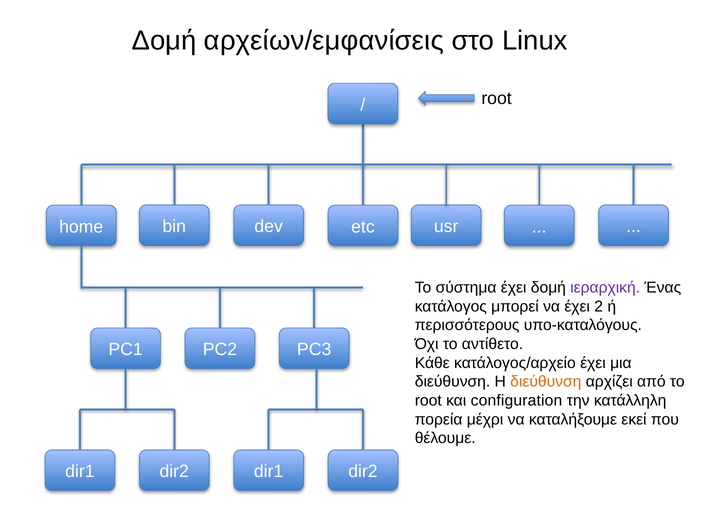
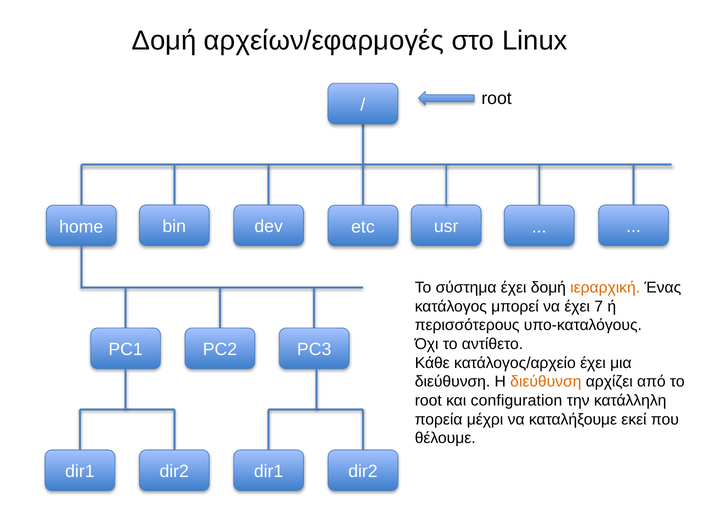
αρχείων/εμφανίσεις: αρχείων/εμφανίσεις -> αρχείων/εφαρμογές
ιεραρχική colour: purple -> orange
2: 2 -> 7
